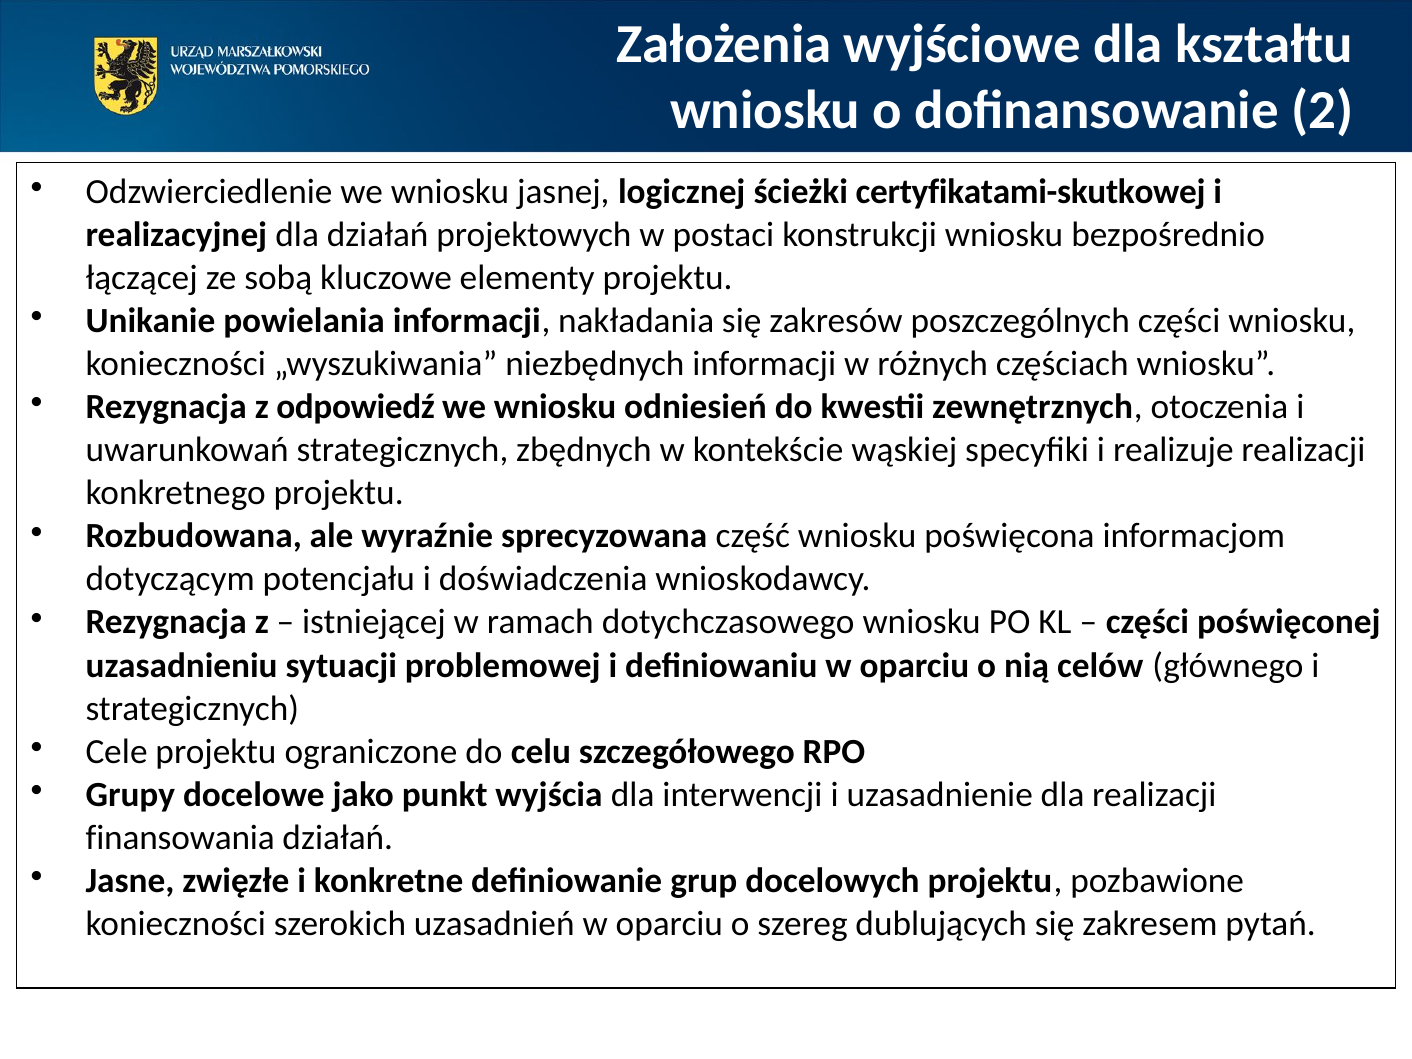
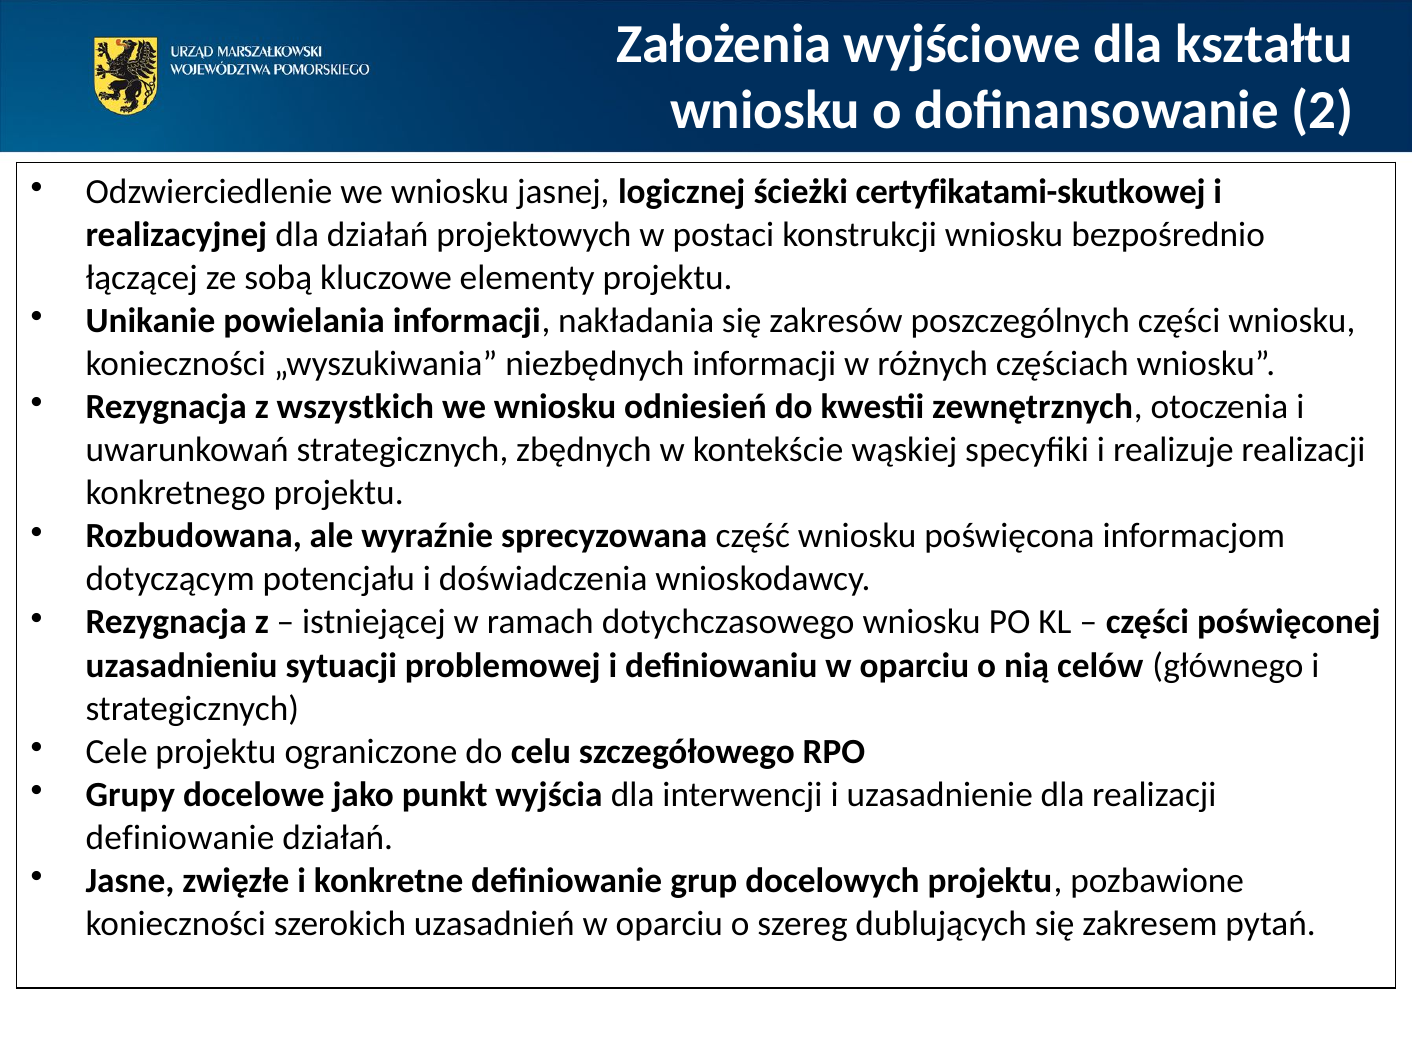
odpowiedź: odpowiedź -> wszystkich
finansowania at (180, 838): finansowania -> definiowanie
